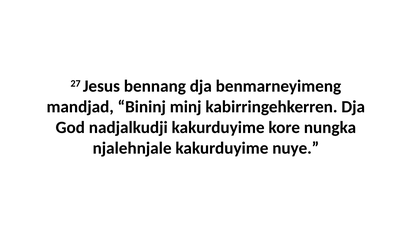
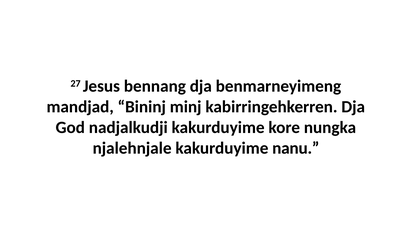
nuye: nuye -> nanu
